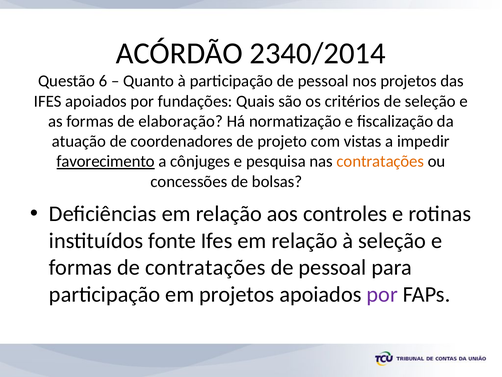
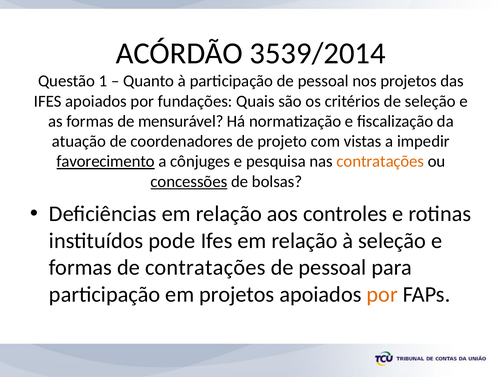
2340/2014: 2340/2014 -> 3539/2014
6: 6 -> 1
elaboração: elaboração -> mensurável
concessões underline: none -> present
fonte: fonte -> pode
por at (382, 294) colour: purple -> orange
